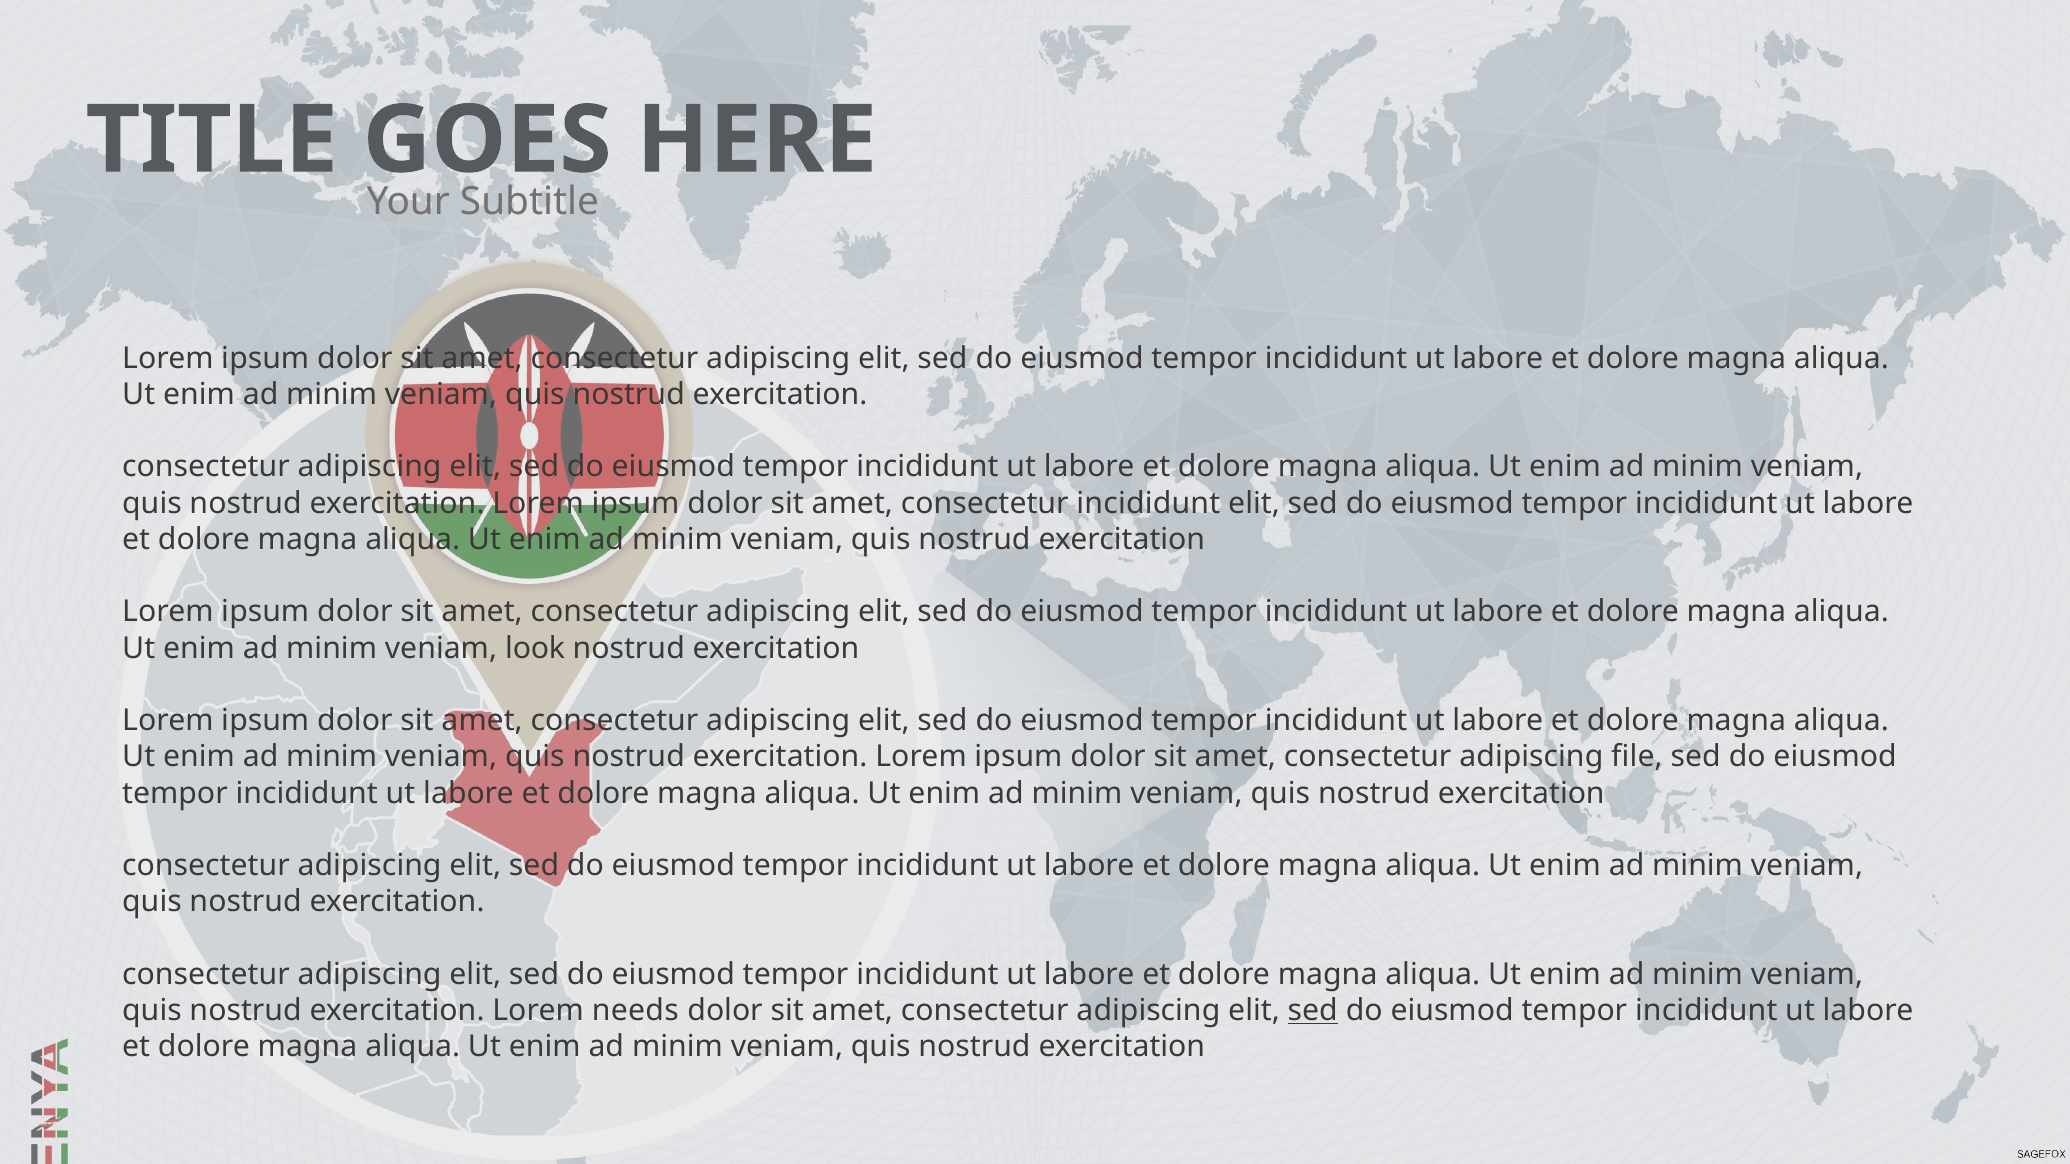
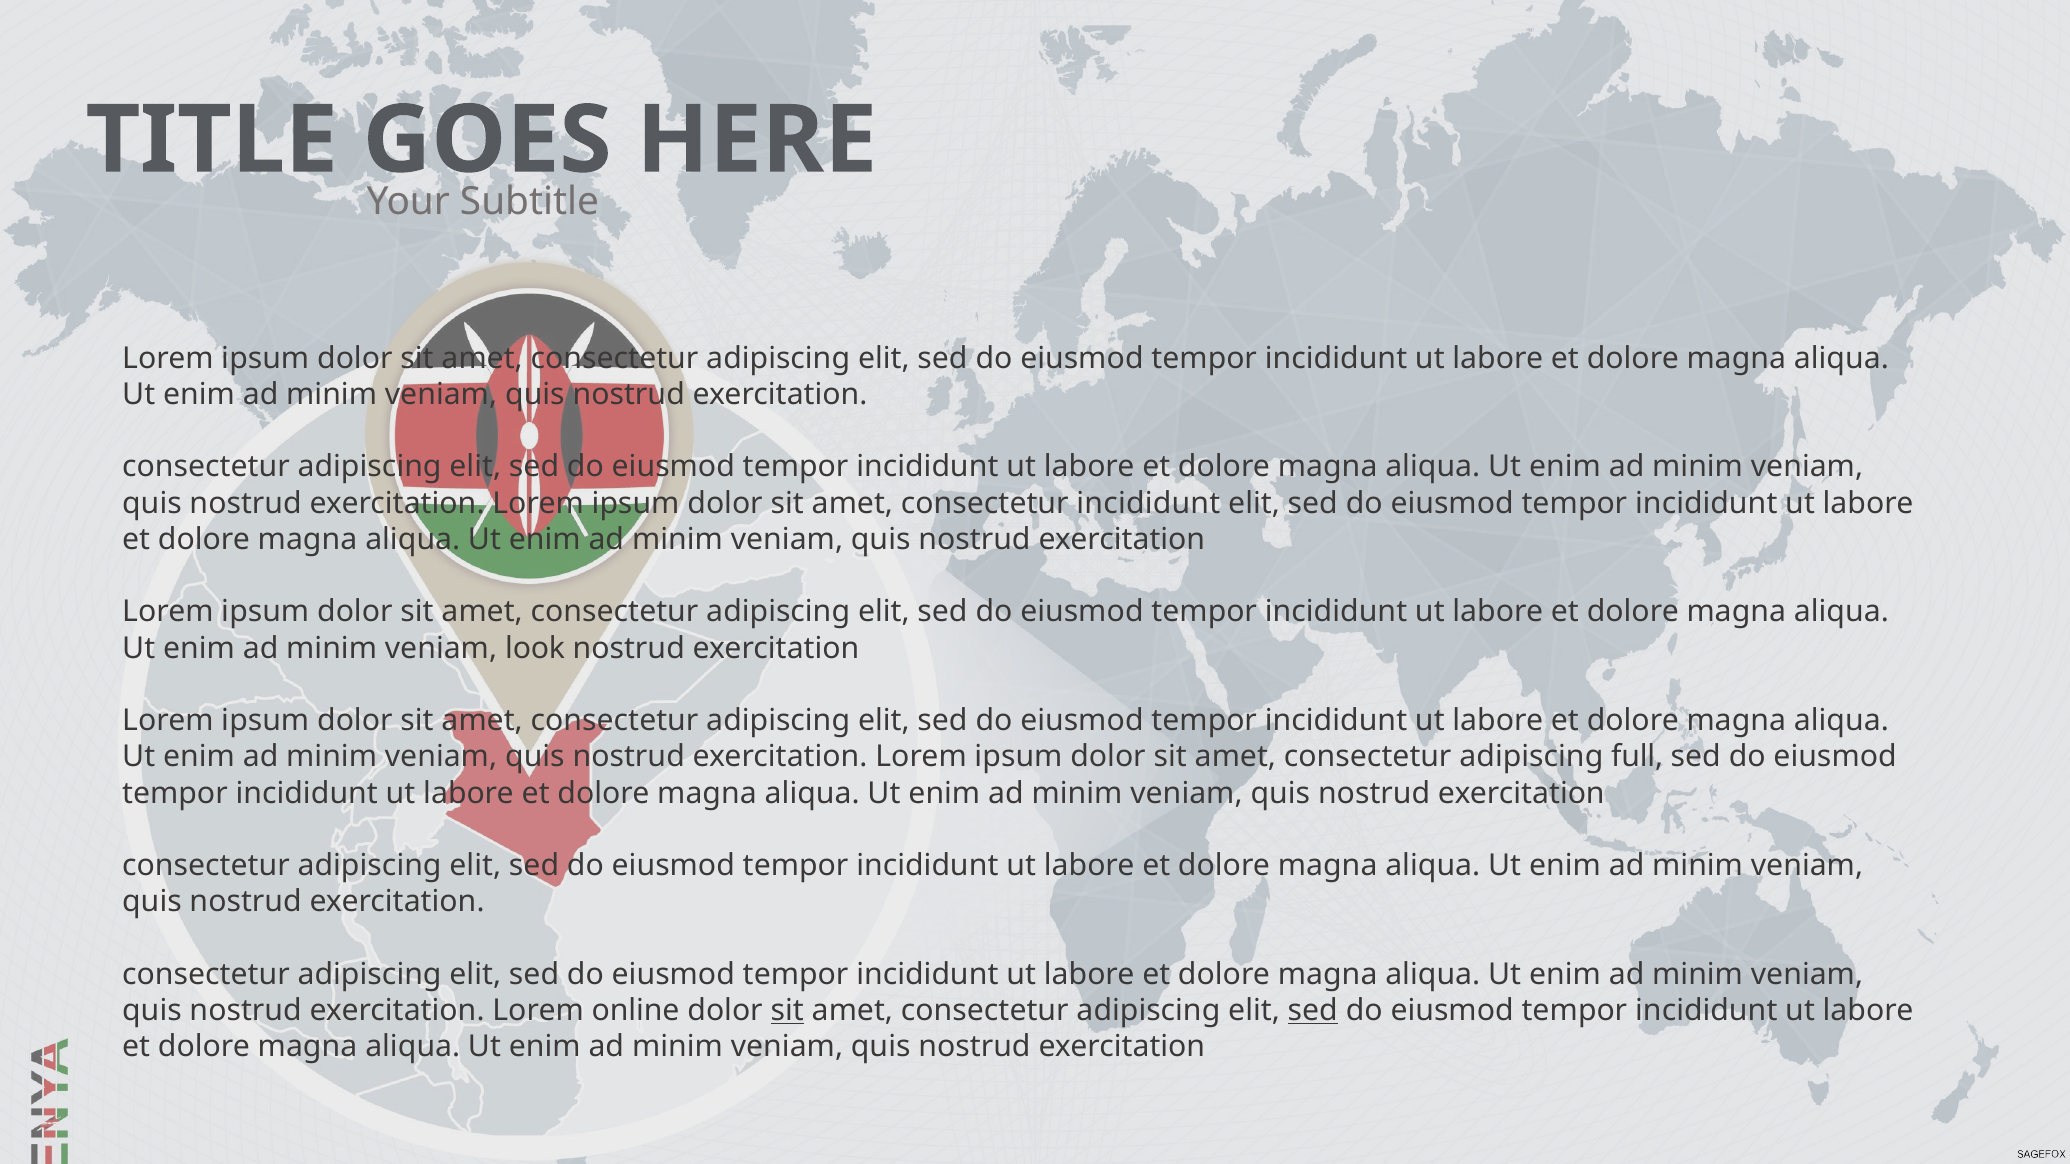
file: file -> full
needs: needs -> online
sit at (787, 1011) underline: none -> present
